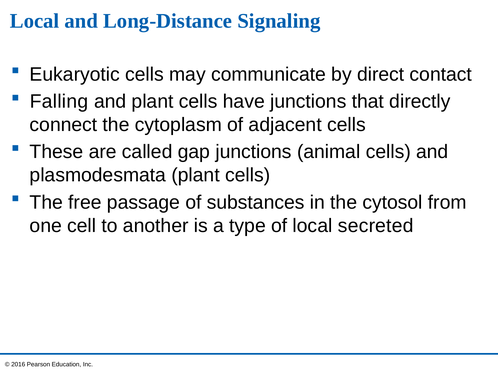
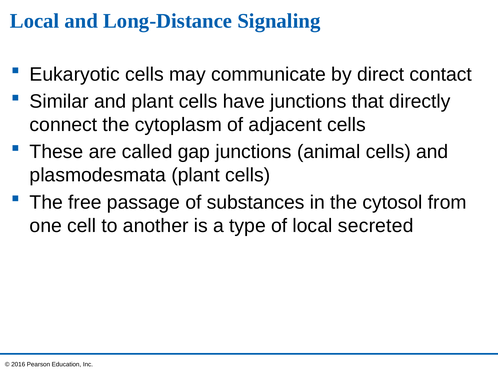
Falling: Falling -> Similar
